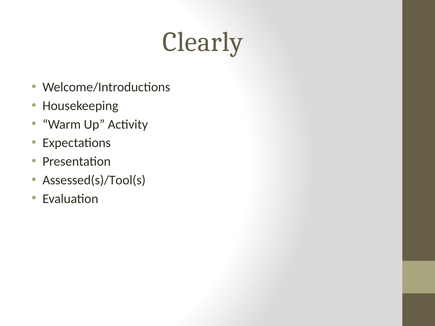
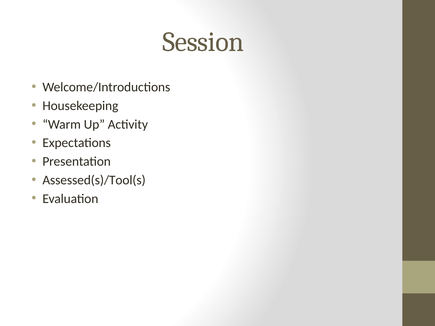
Clearly: Clearly -> Session
